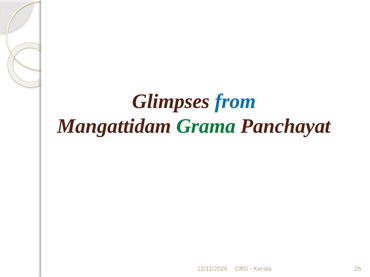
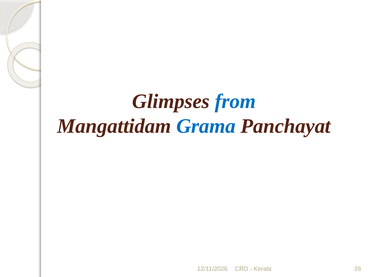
Grama colour: green -> blue
